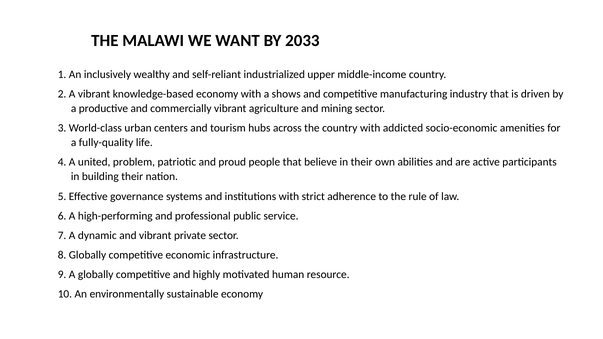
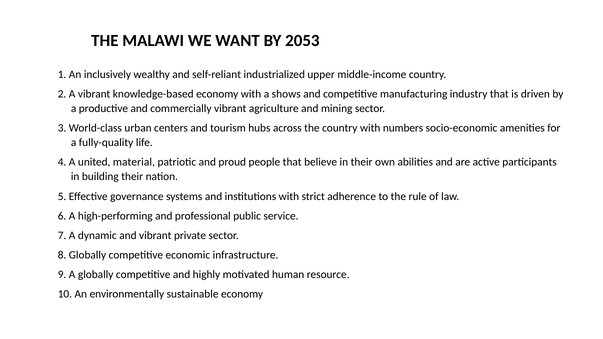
2033: 2033 -> 2053
addicted: addicted -> numbers
problem: problem -> material
